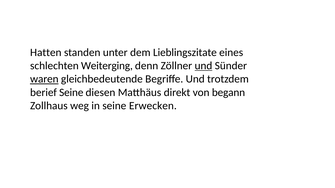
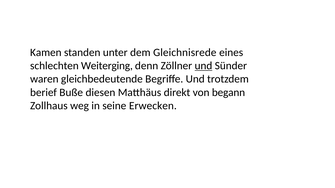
Hatten: Hatten -> Kamen
Lieblingszitate: Lieblingszitate -> Gleichnisrede
waren underline: present -> none
berief Seine: Seine -> Buße
